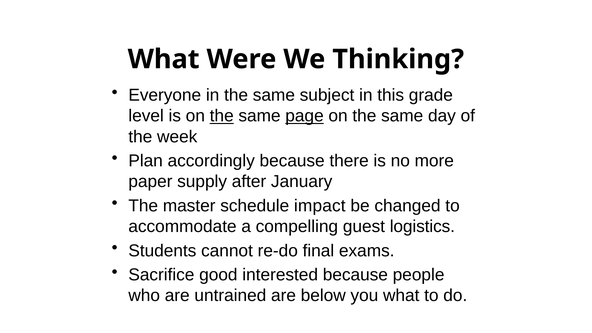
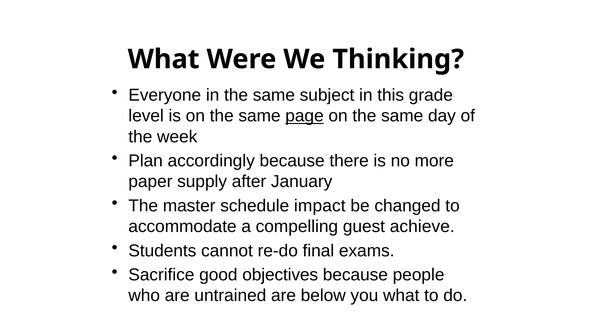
the at (222, 116) underline: present -> none
logistics: logistics -> achieve
interested: interested -> objectives
